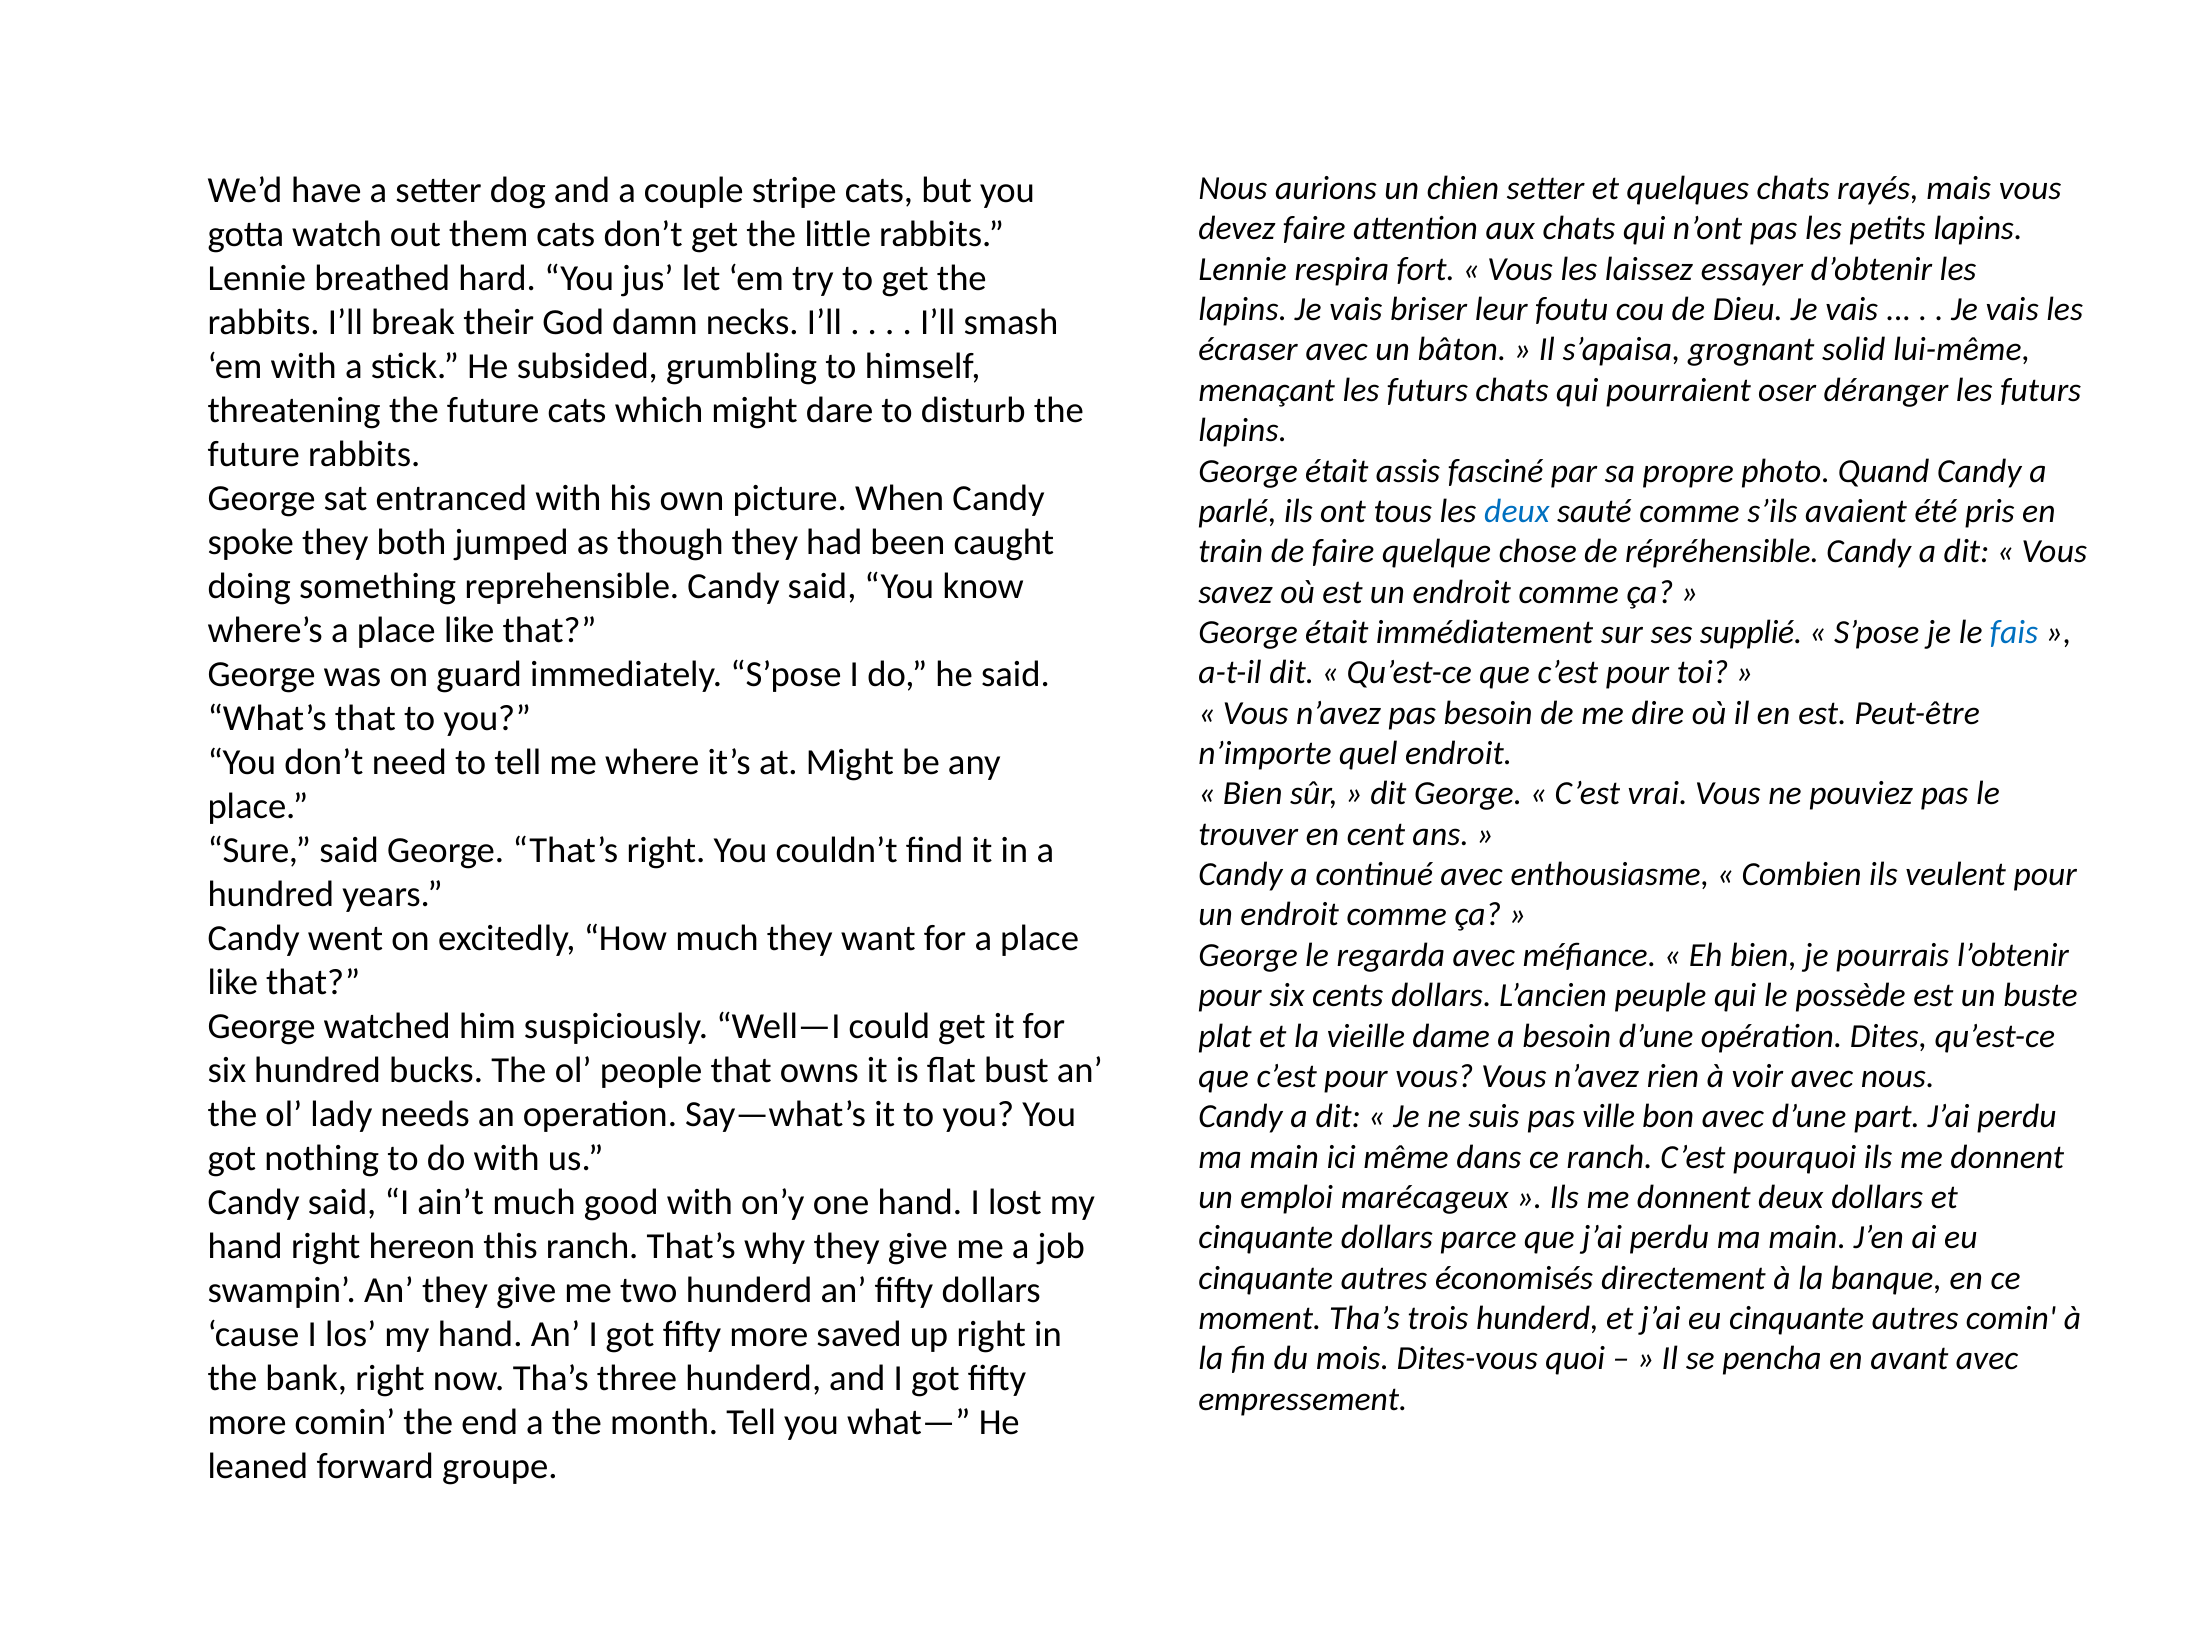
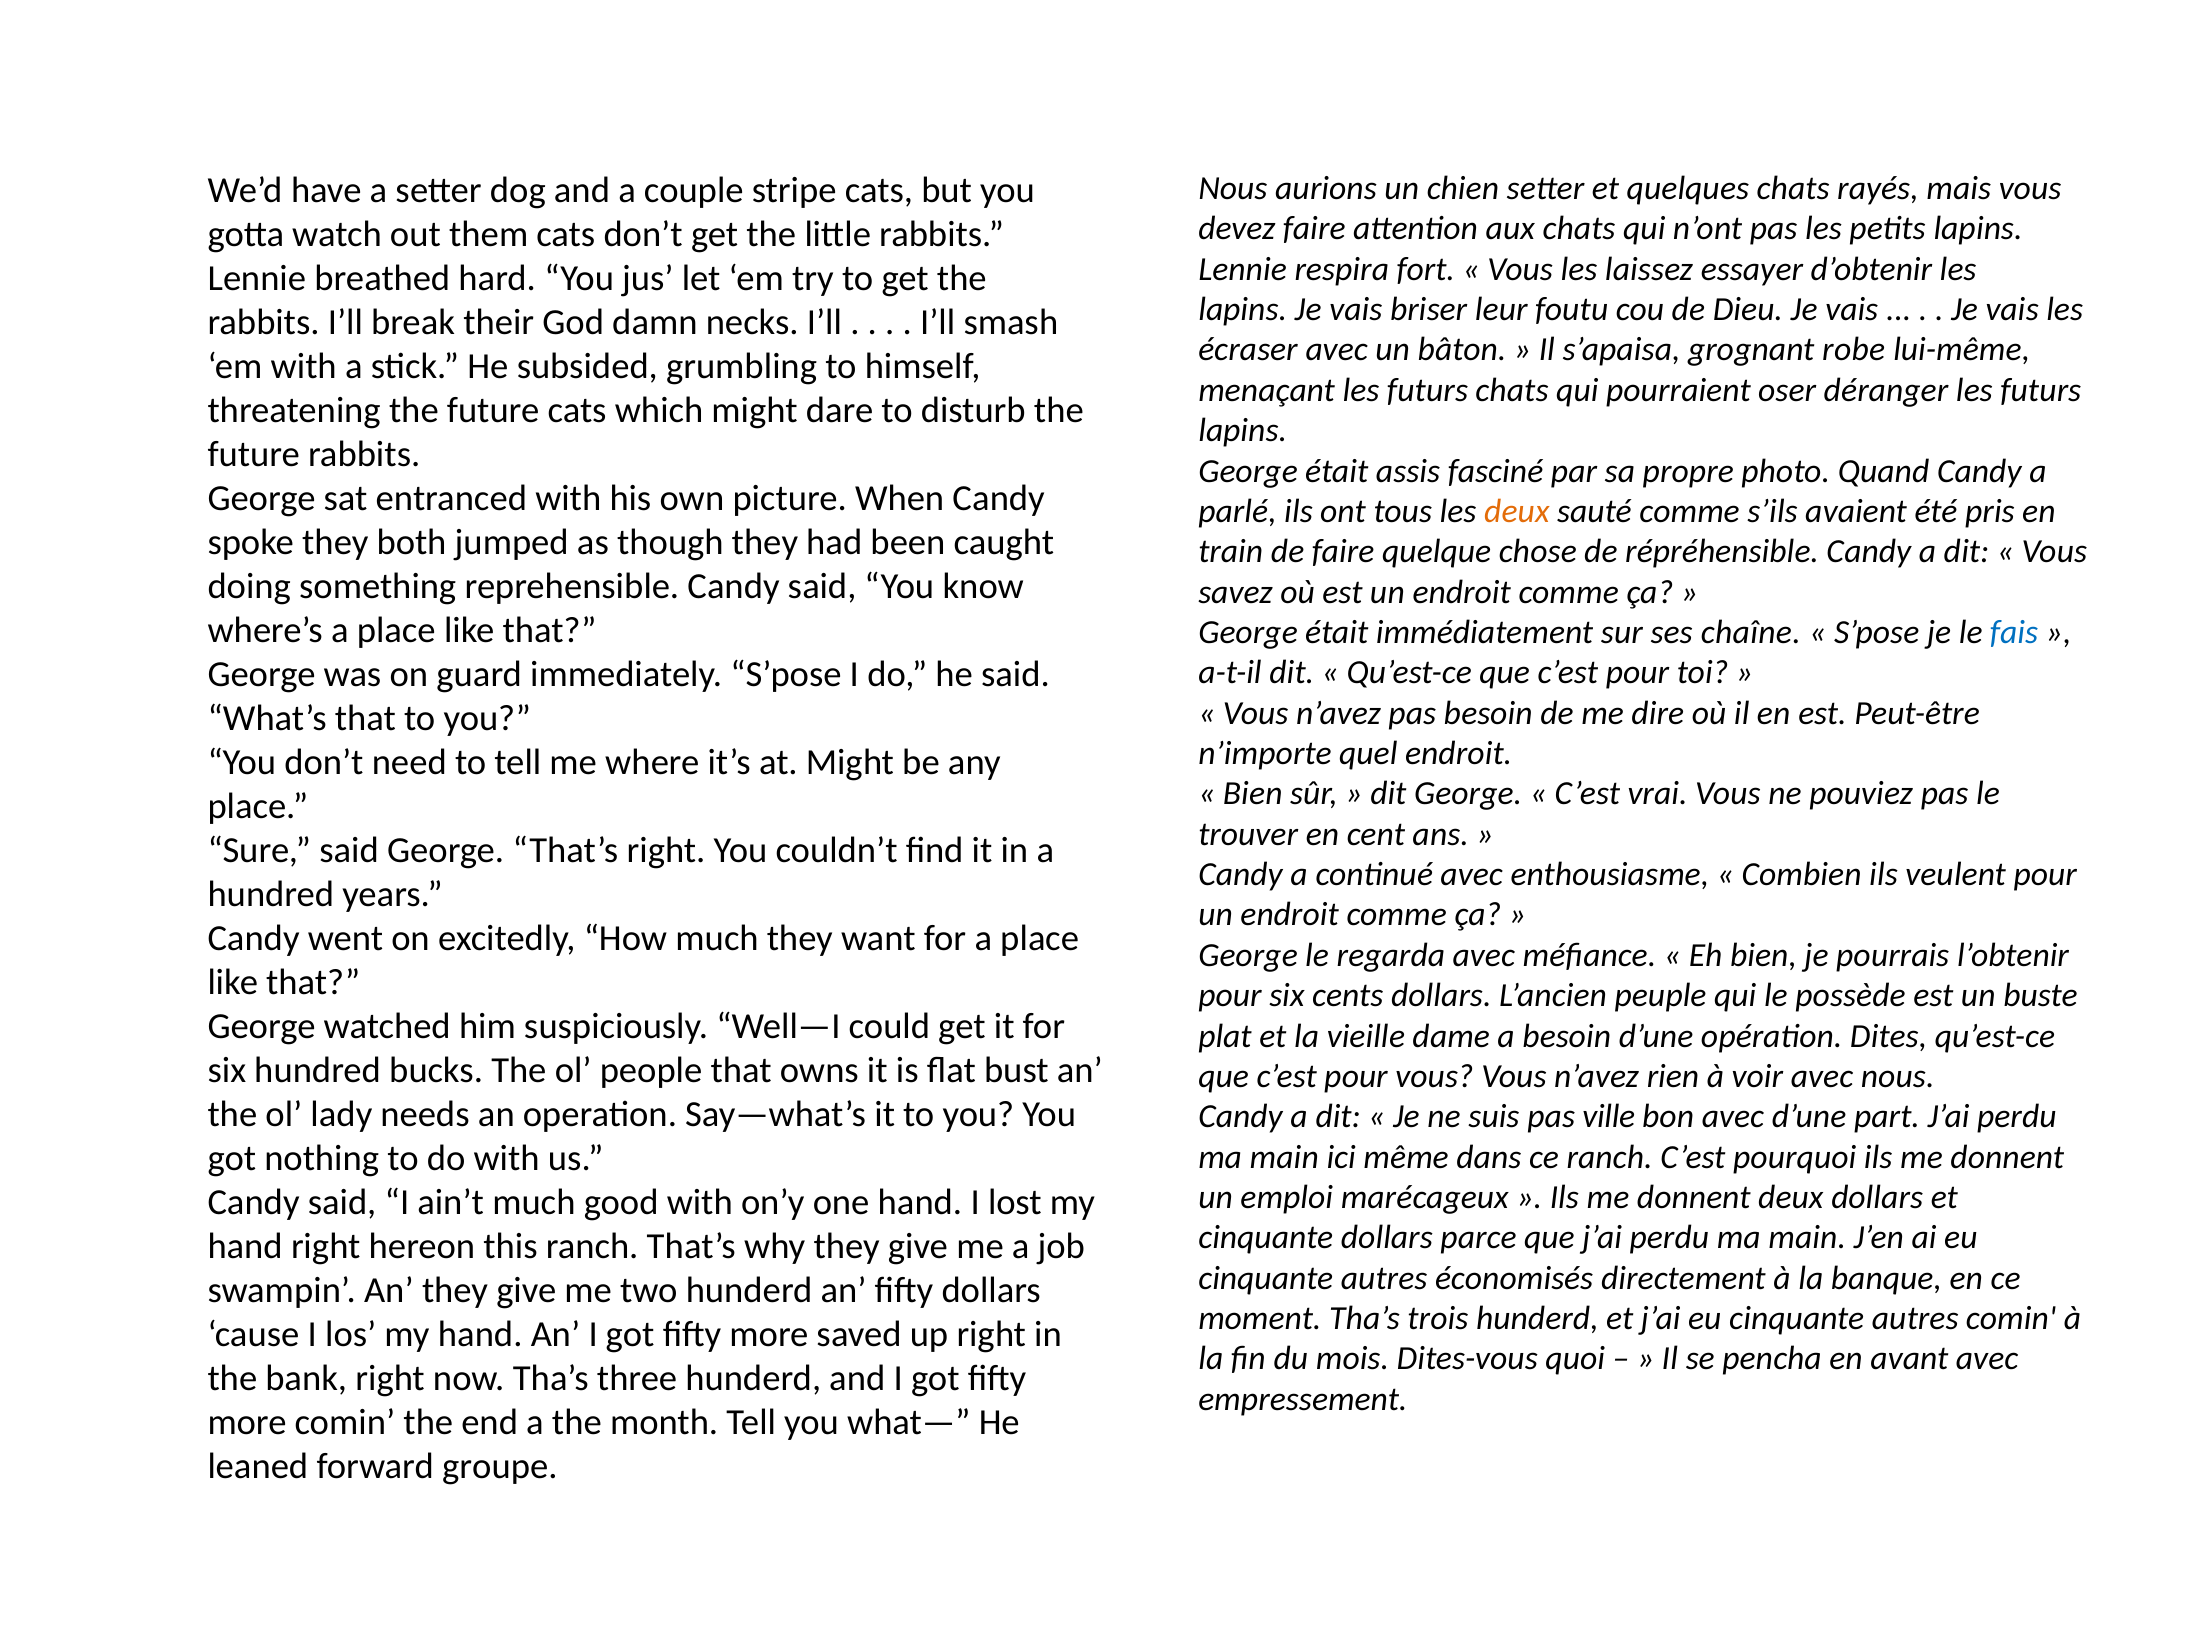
solid: solid -> robe
deux at (1517, 511) colour: blue -> orange
supplié: supplié -> chaîne
